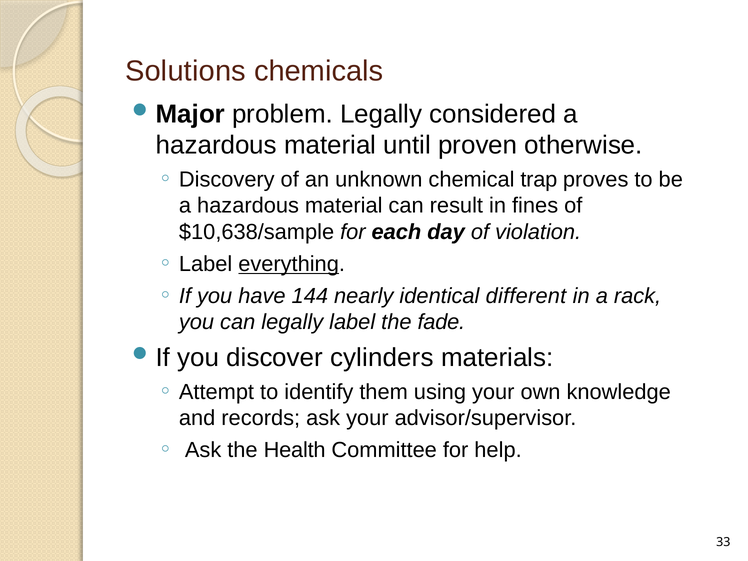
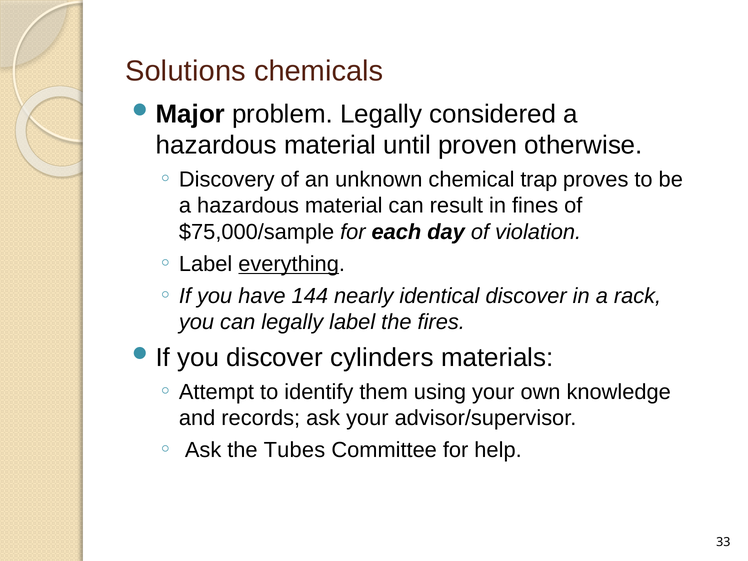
$10,638/sample: $10,638/sample -> $75,000/sample
identical different: different -> discover
fade: fade -> fires
Health: Health -> Tubes
